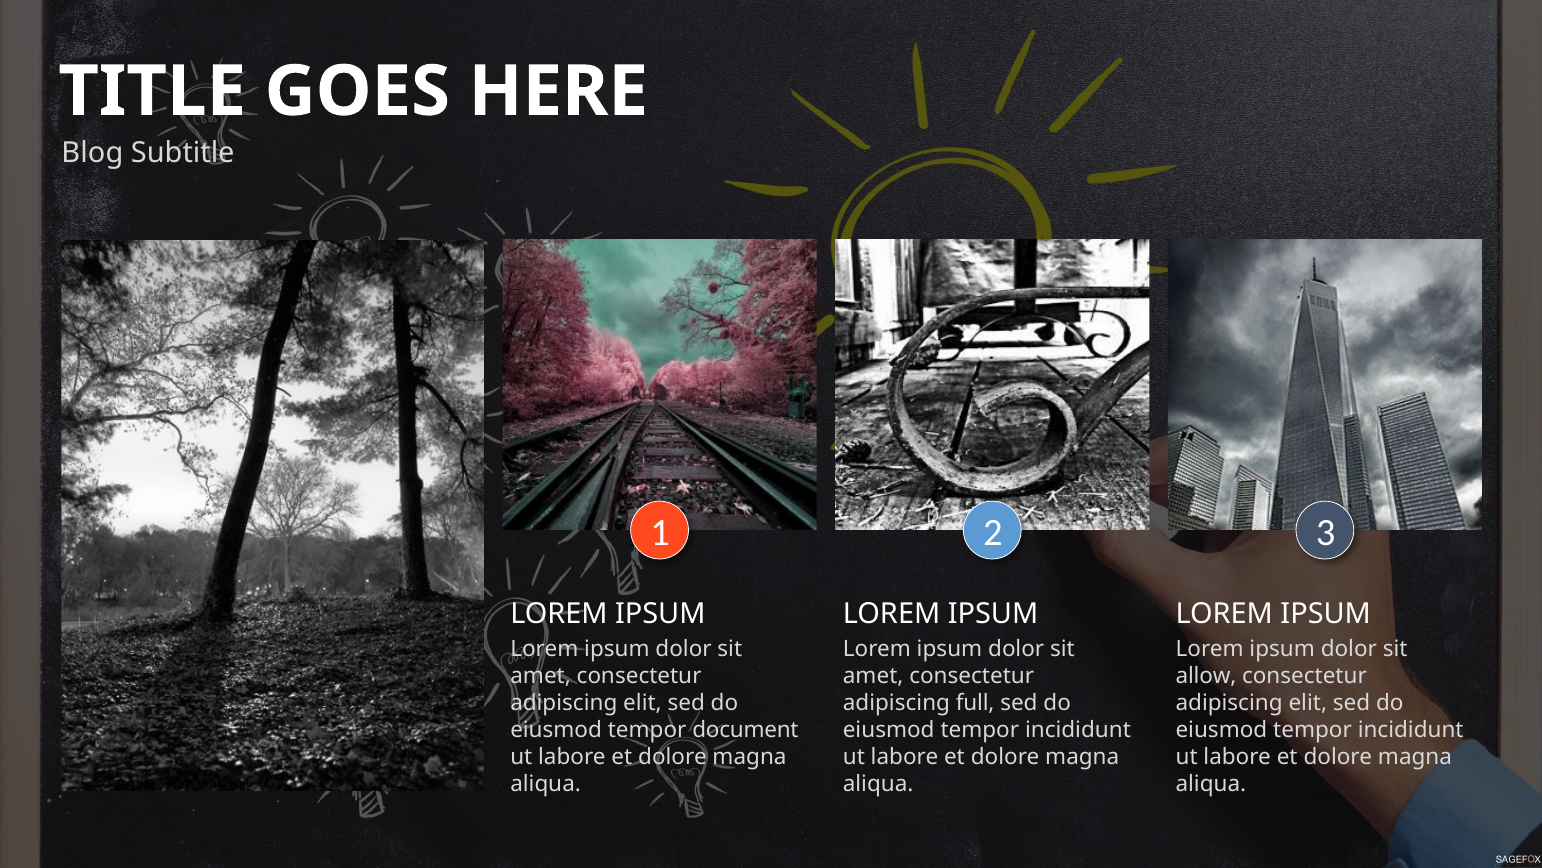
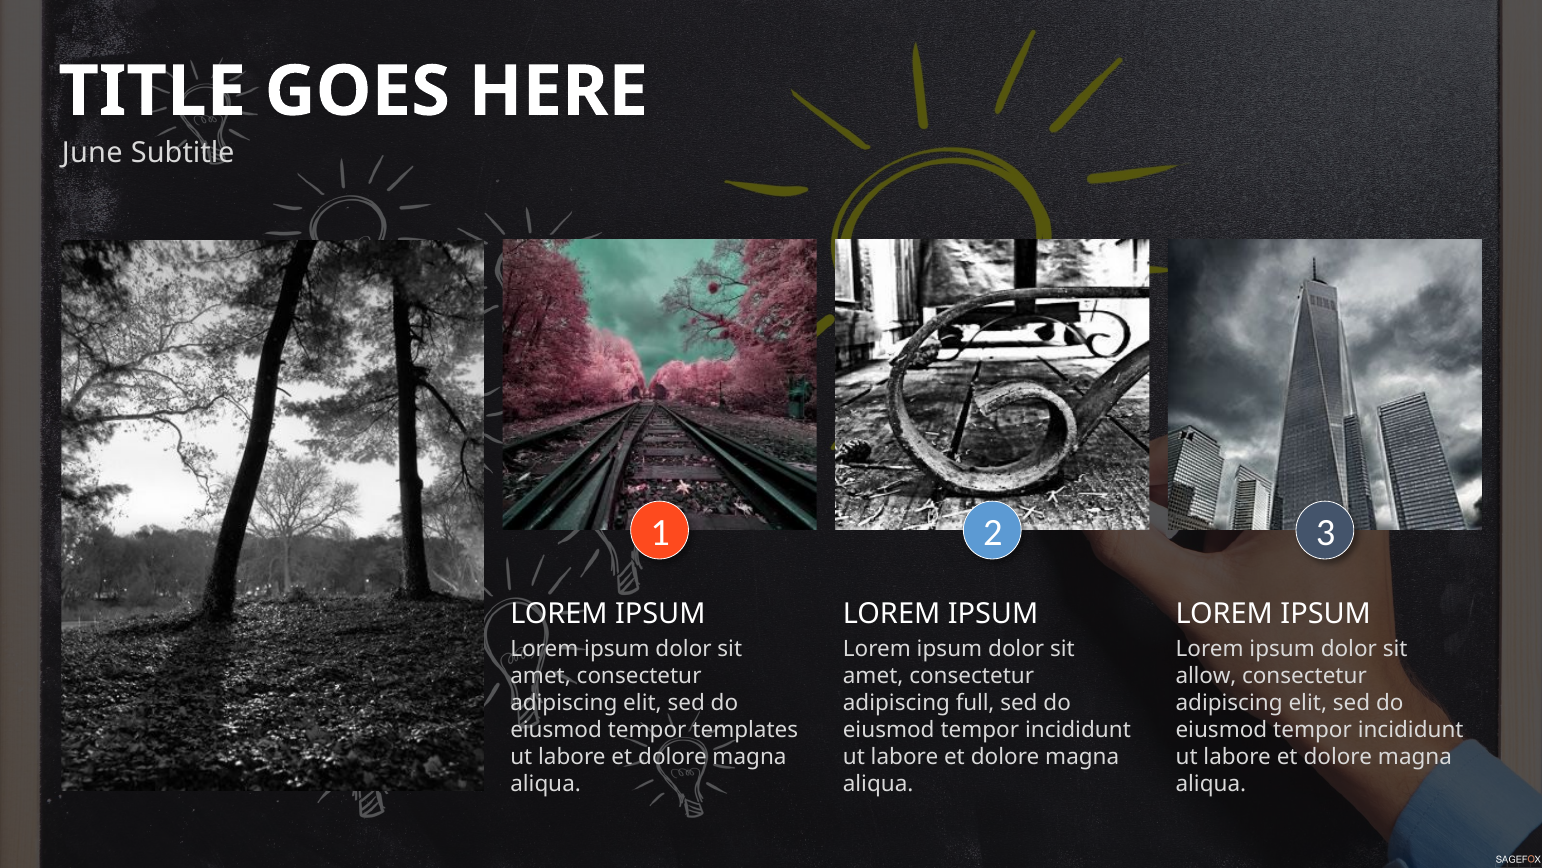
Blog: Blog -> June
document: document -> templates
